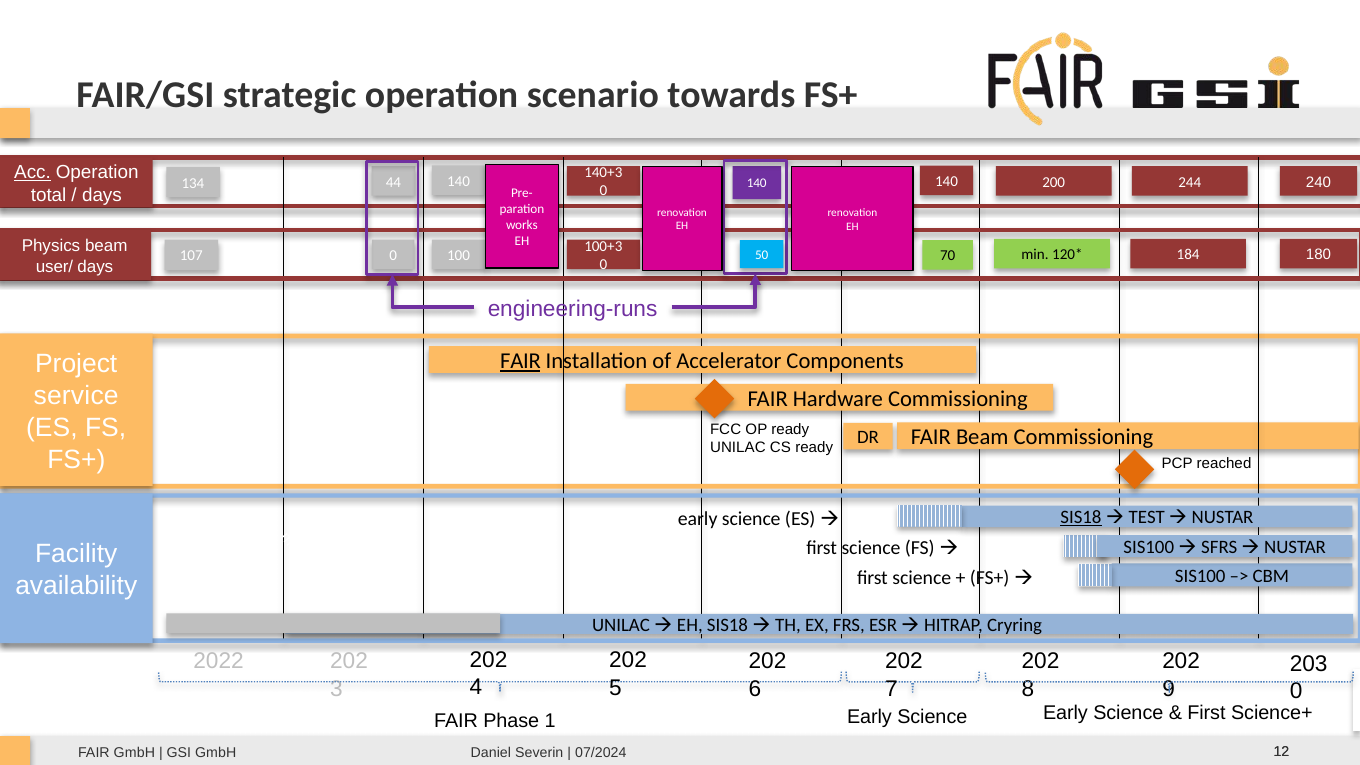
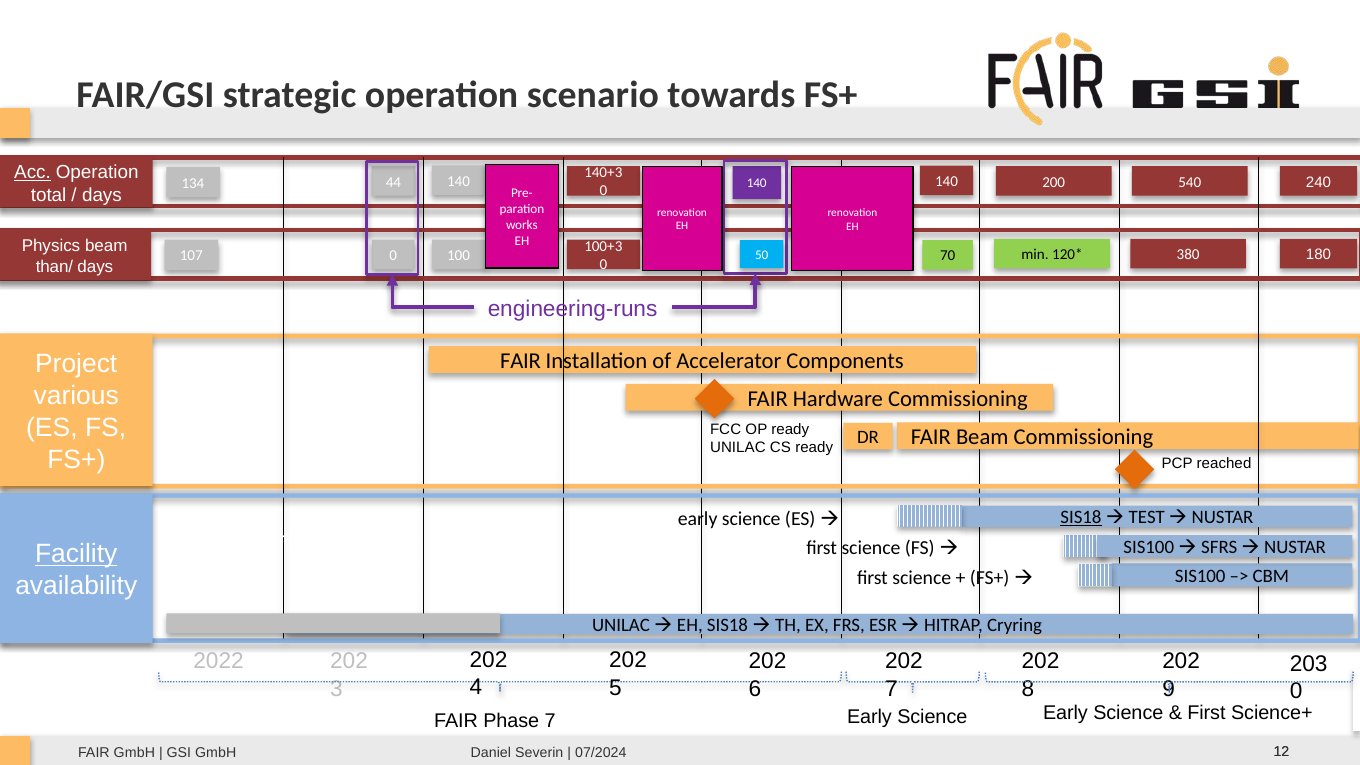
244: 244 -> 540
184: 184 -> 380
user/: user/ -> than/
FAIR at (521, 361) underline: present -> none
service: service -> various
Facility underline: none -> present
Phase 1: 1 -> 7
